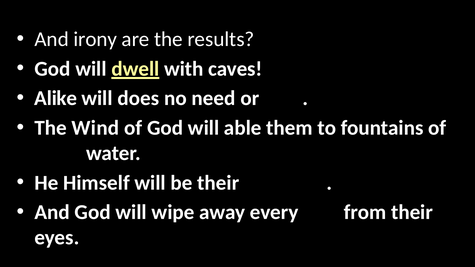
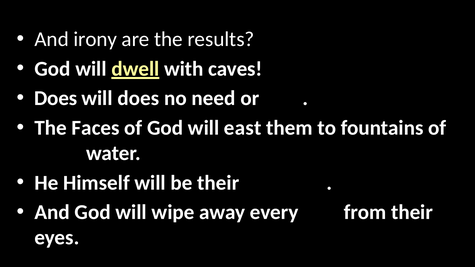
Alike at (56, 98): Alike -> Does
Wind: Wind -> Faces
able: able -> east
